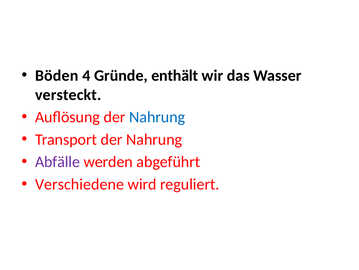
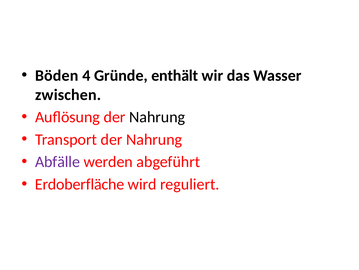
versteckt: versteckt -> zwischen
Nahrung at (157, 117) colour: blue -> black
Verschiedene: Verschiedene -> Erdoberfläche
